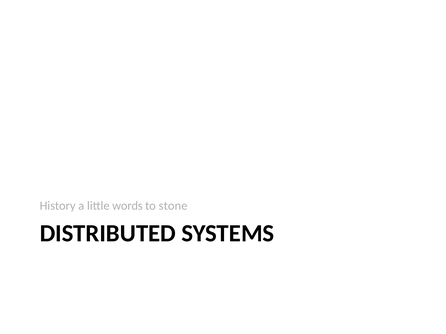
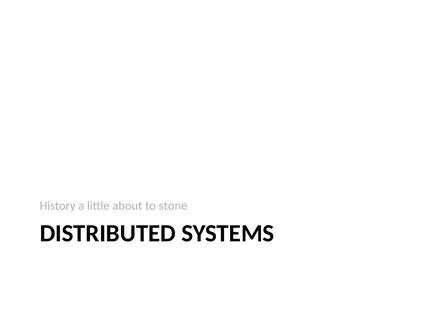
words: words -> about
